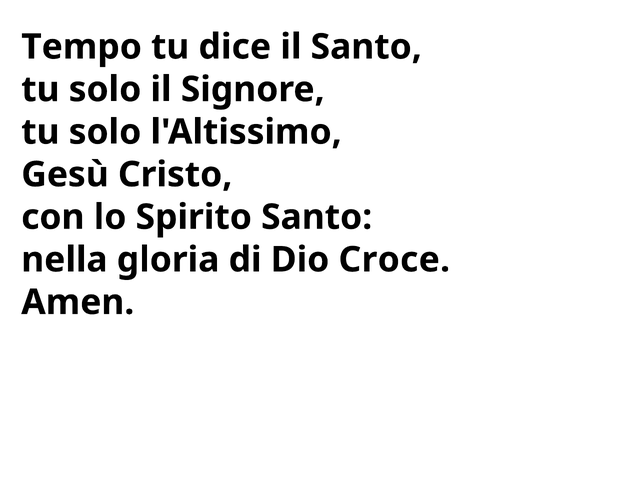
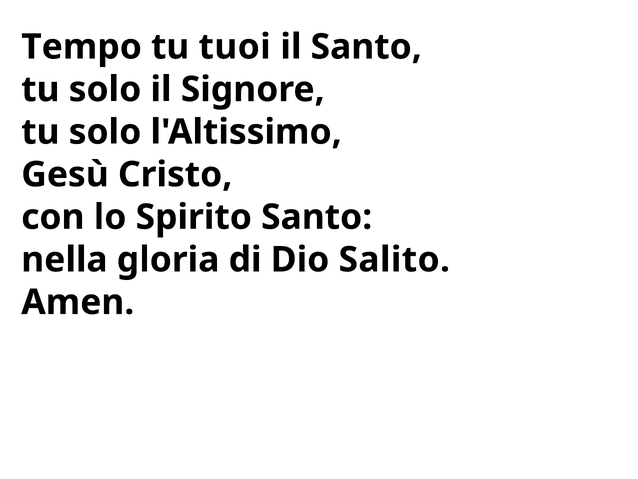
dice: dice -> tuoi
Croce: Croce -> Salito
